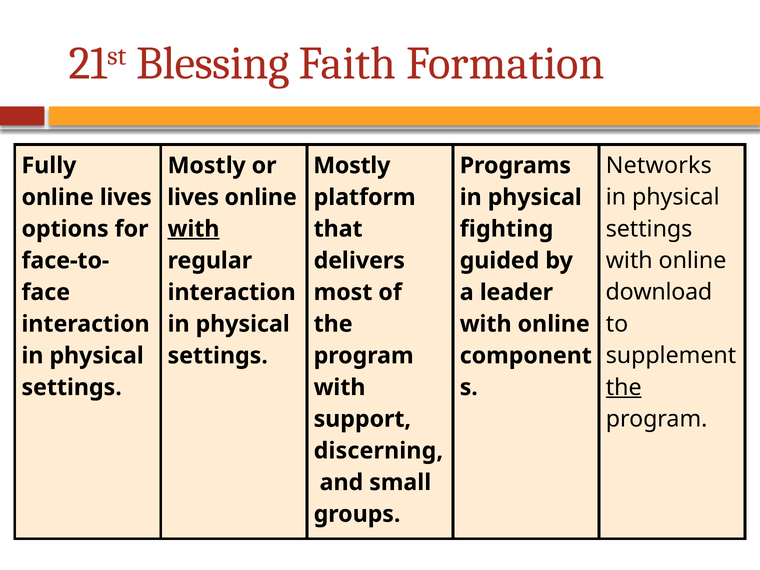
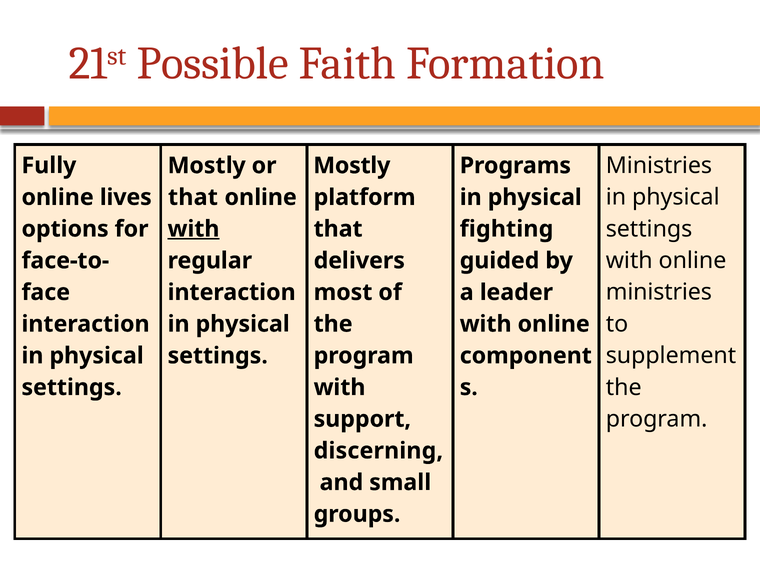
Blessing: Blessing -> Possible
Networks at (659, 166): Networks -> Ministries
lives at (193, 197): lives -> that
download at (659, 292): download -> ministries
the at (624, 387) underline: present -> none
